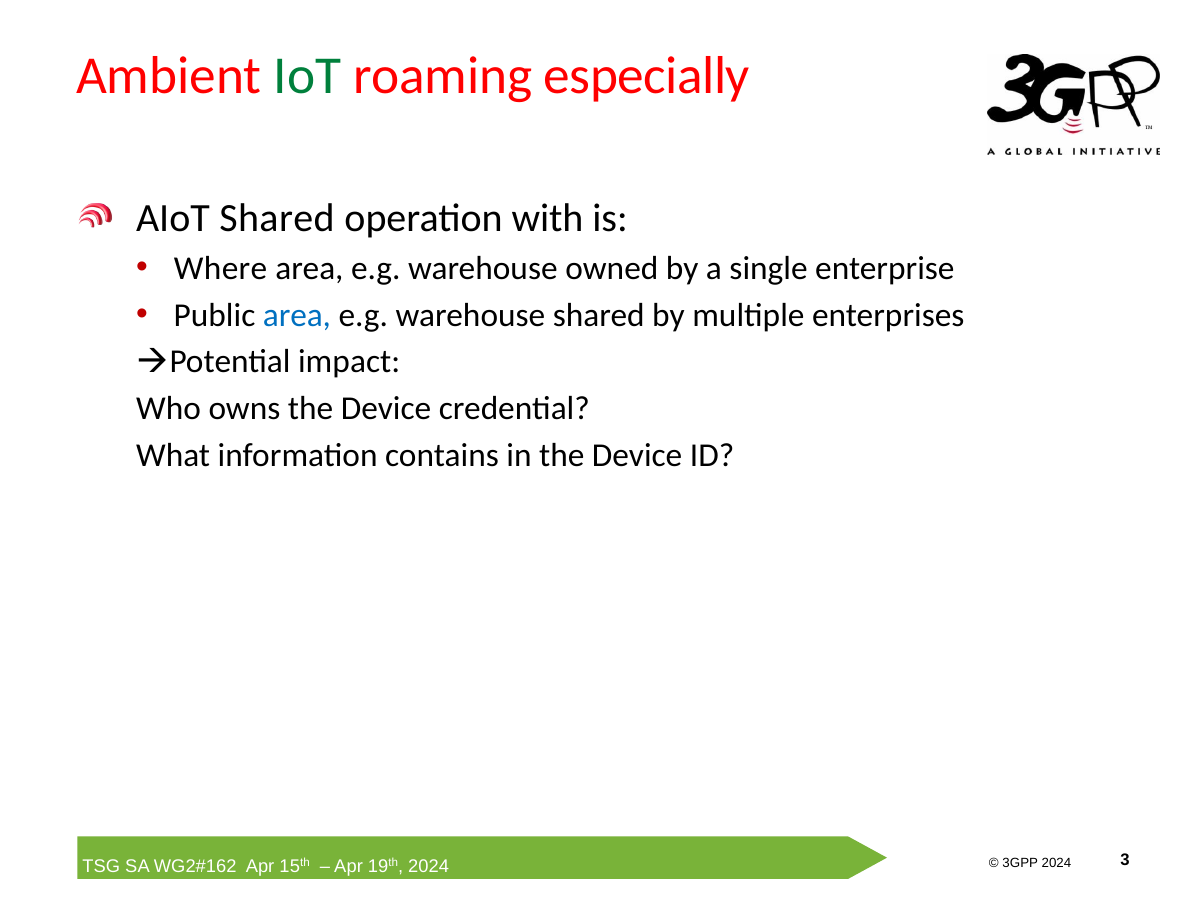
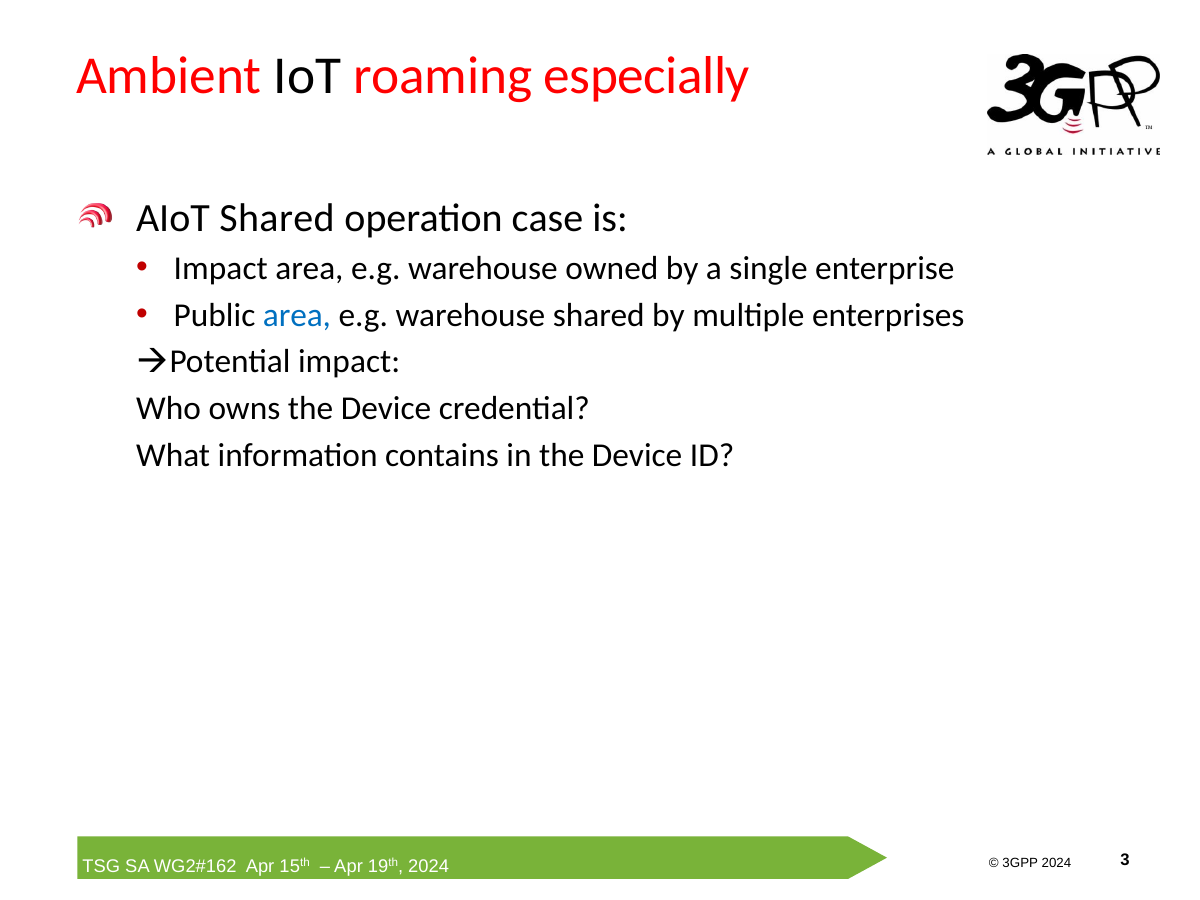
IoT colour: green -> black
with: with -> case
Where at (221, 268): Where -> Impact
